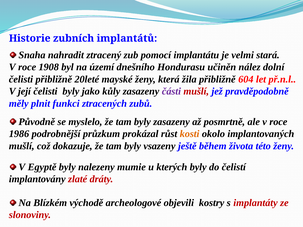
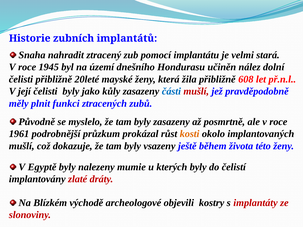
1908: 1908 -> 1945
604: 604 -> 608
části colour: purple -> blue
1986: 1986 -> 1961
